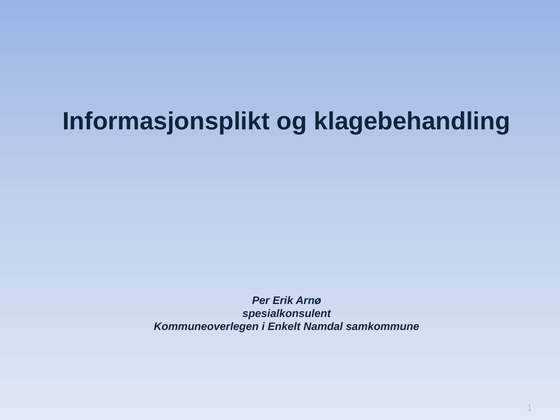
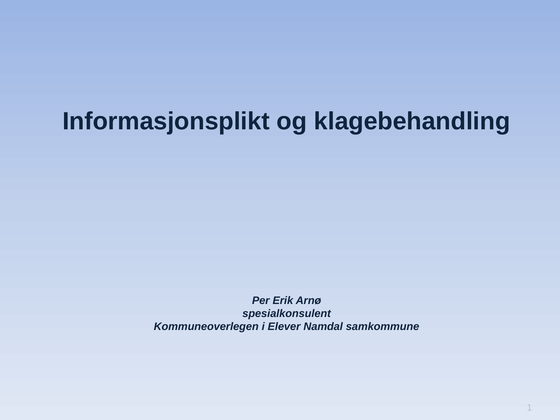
Enkelt: Enkelt -> Elever
